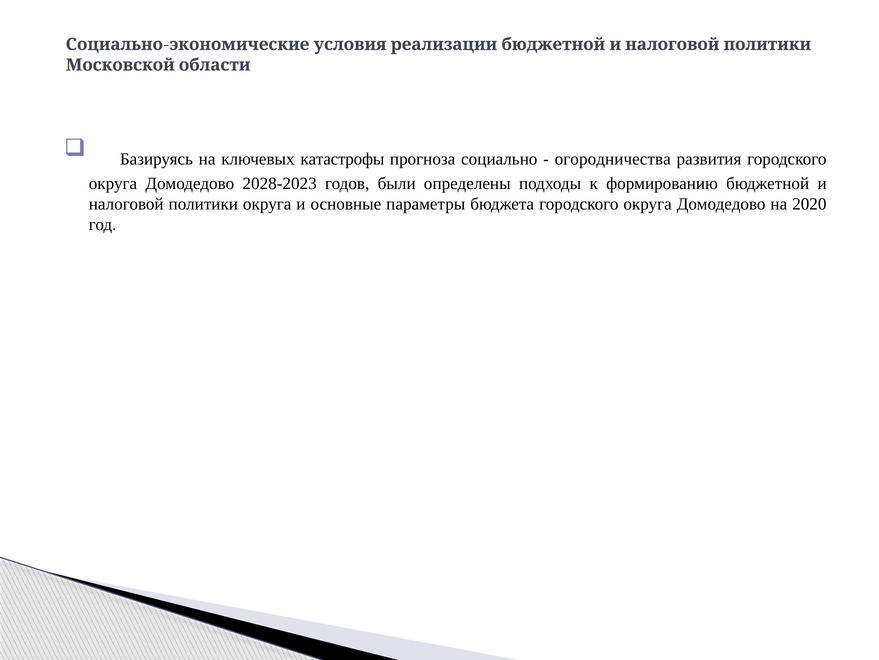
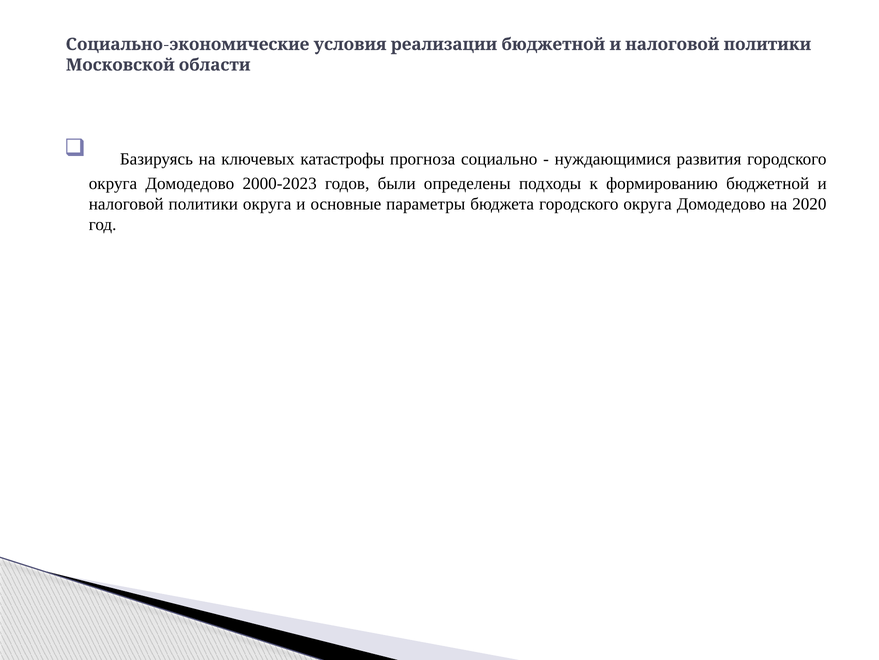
огородничества: огородничества -> нуждающимися
2028-2023: 2028-2023 -> 2000-2023
